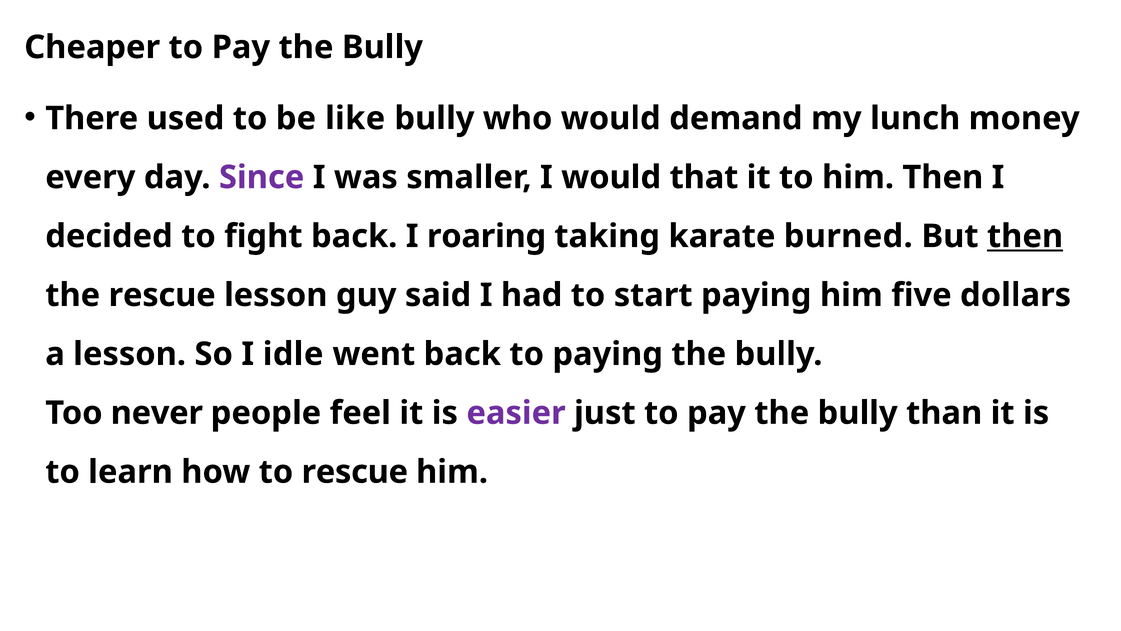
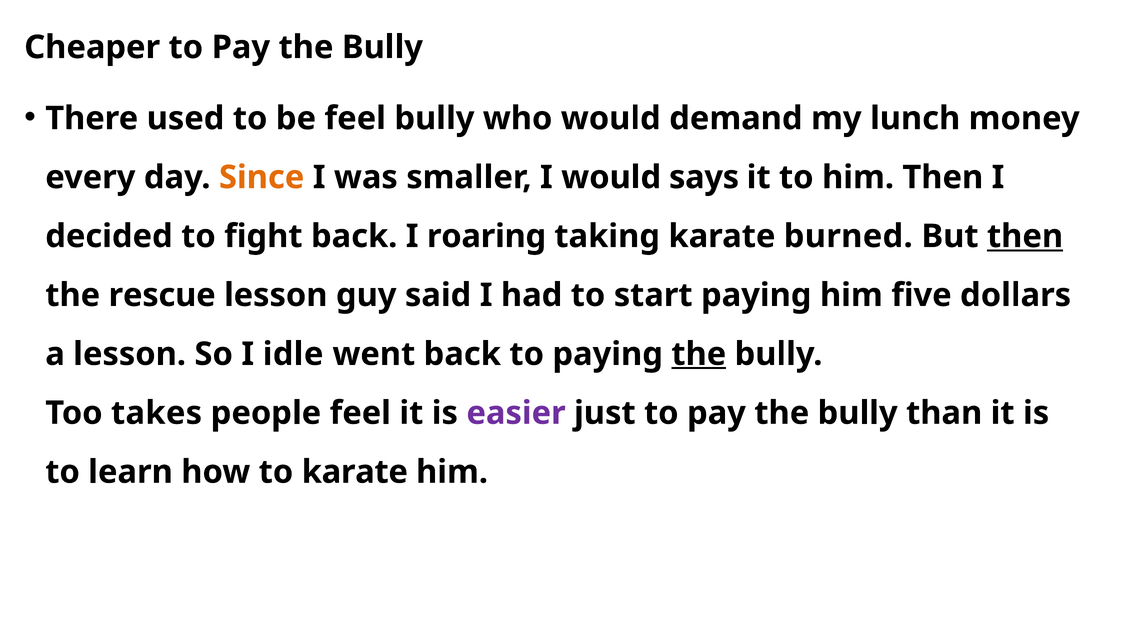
be like: like -> feel
Since colour: purple -> orange
that: that -> says
the at (699, 354) underline: none -> present
never: never -> takes
to rescue: rescue -> karate
